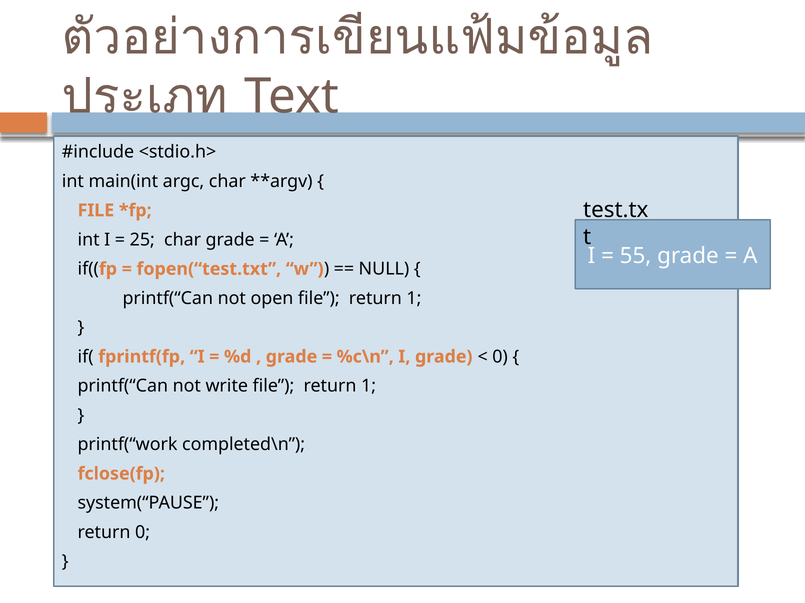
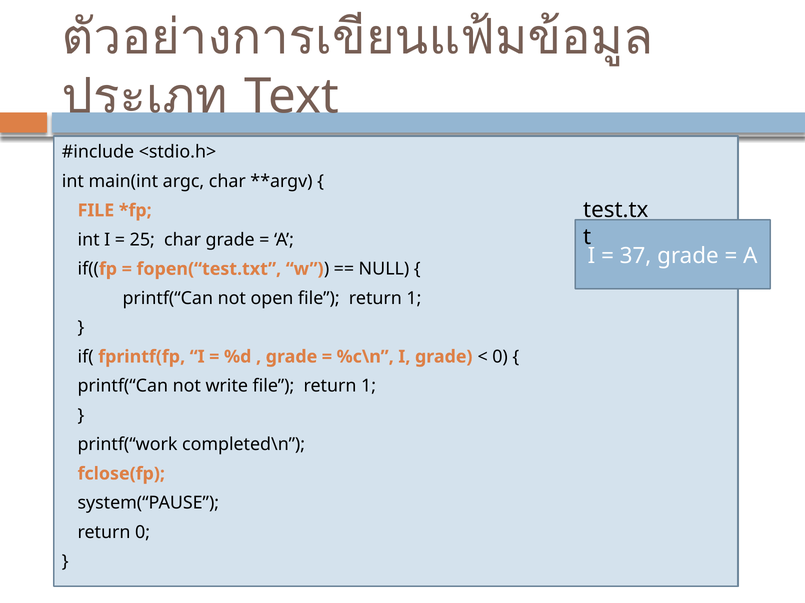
55: 55 -> 37
